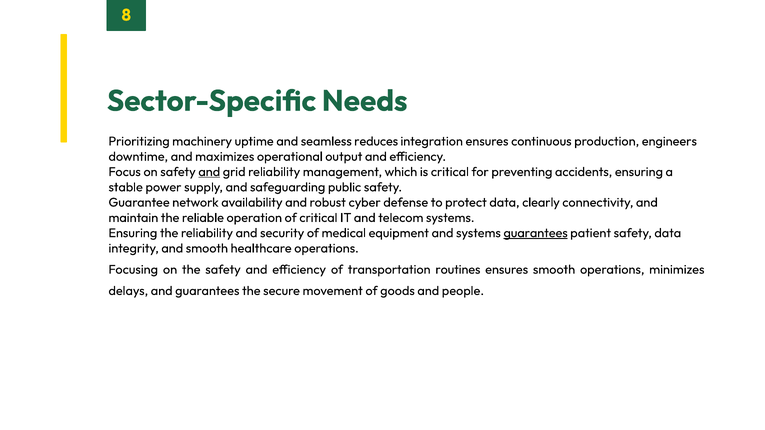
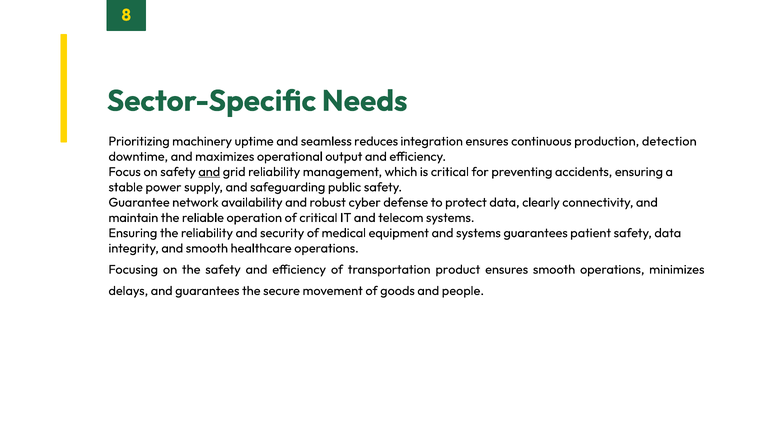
engineers: engineers -> detection
guarantees at (536, 233) underline: present -> none
routines: routines -> product
